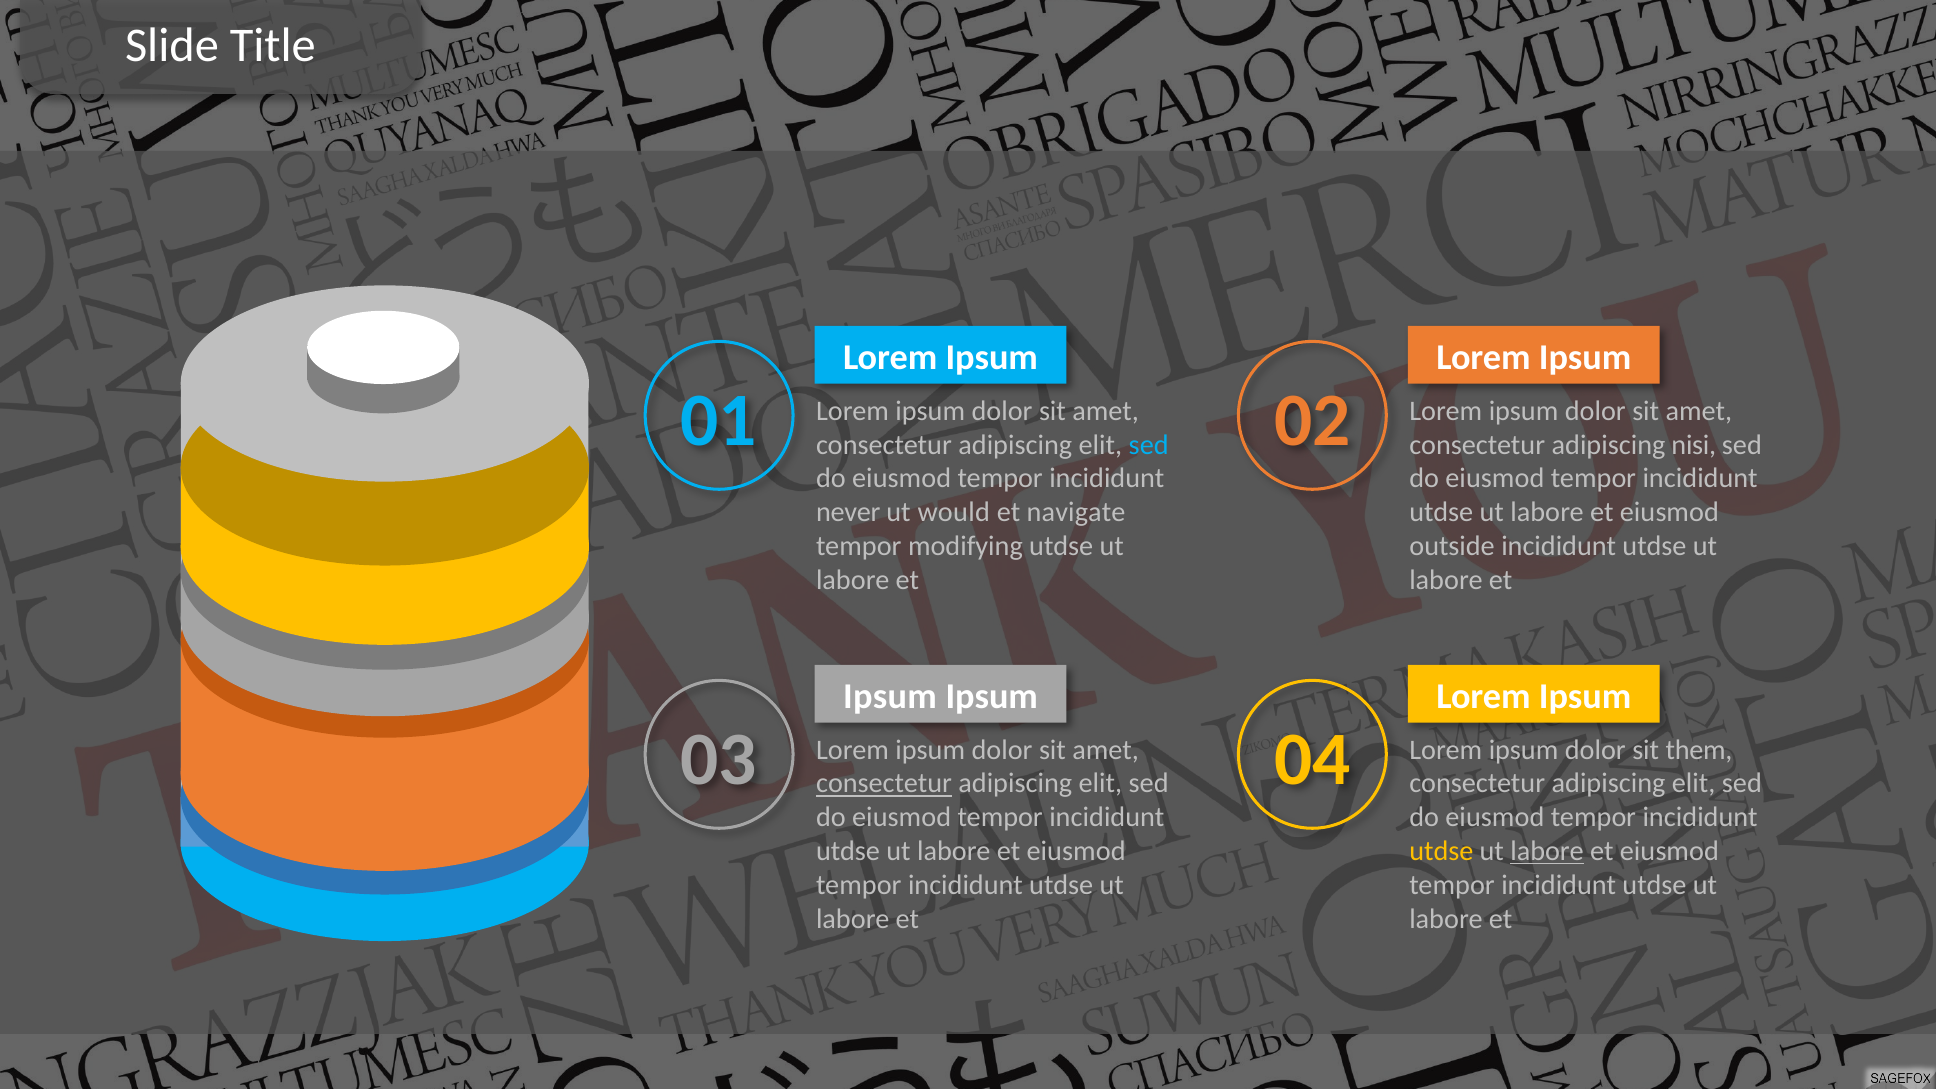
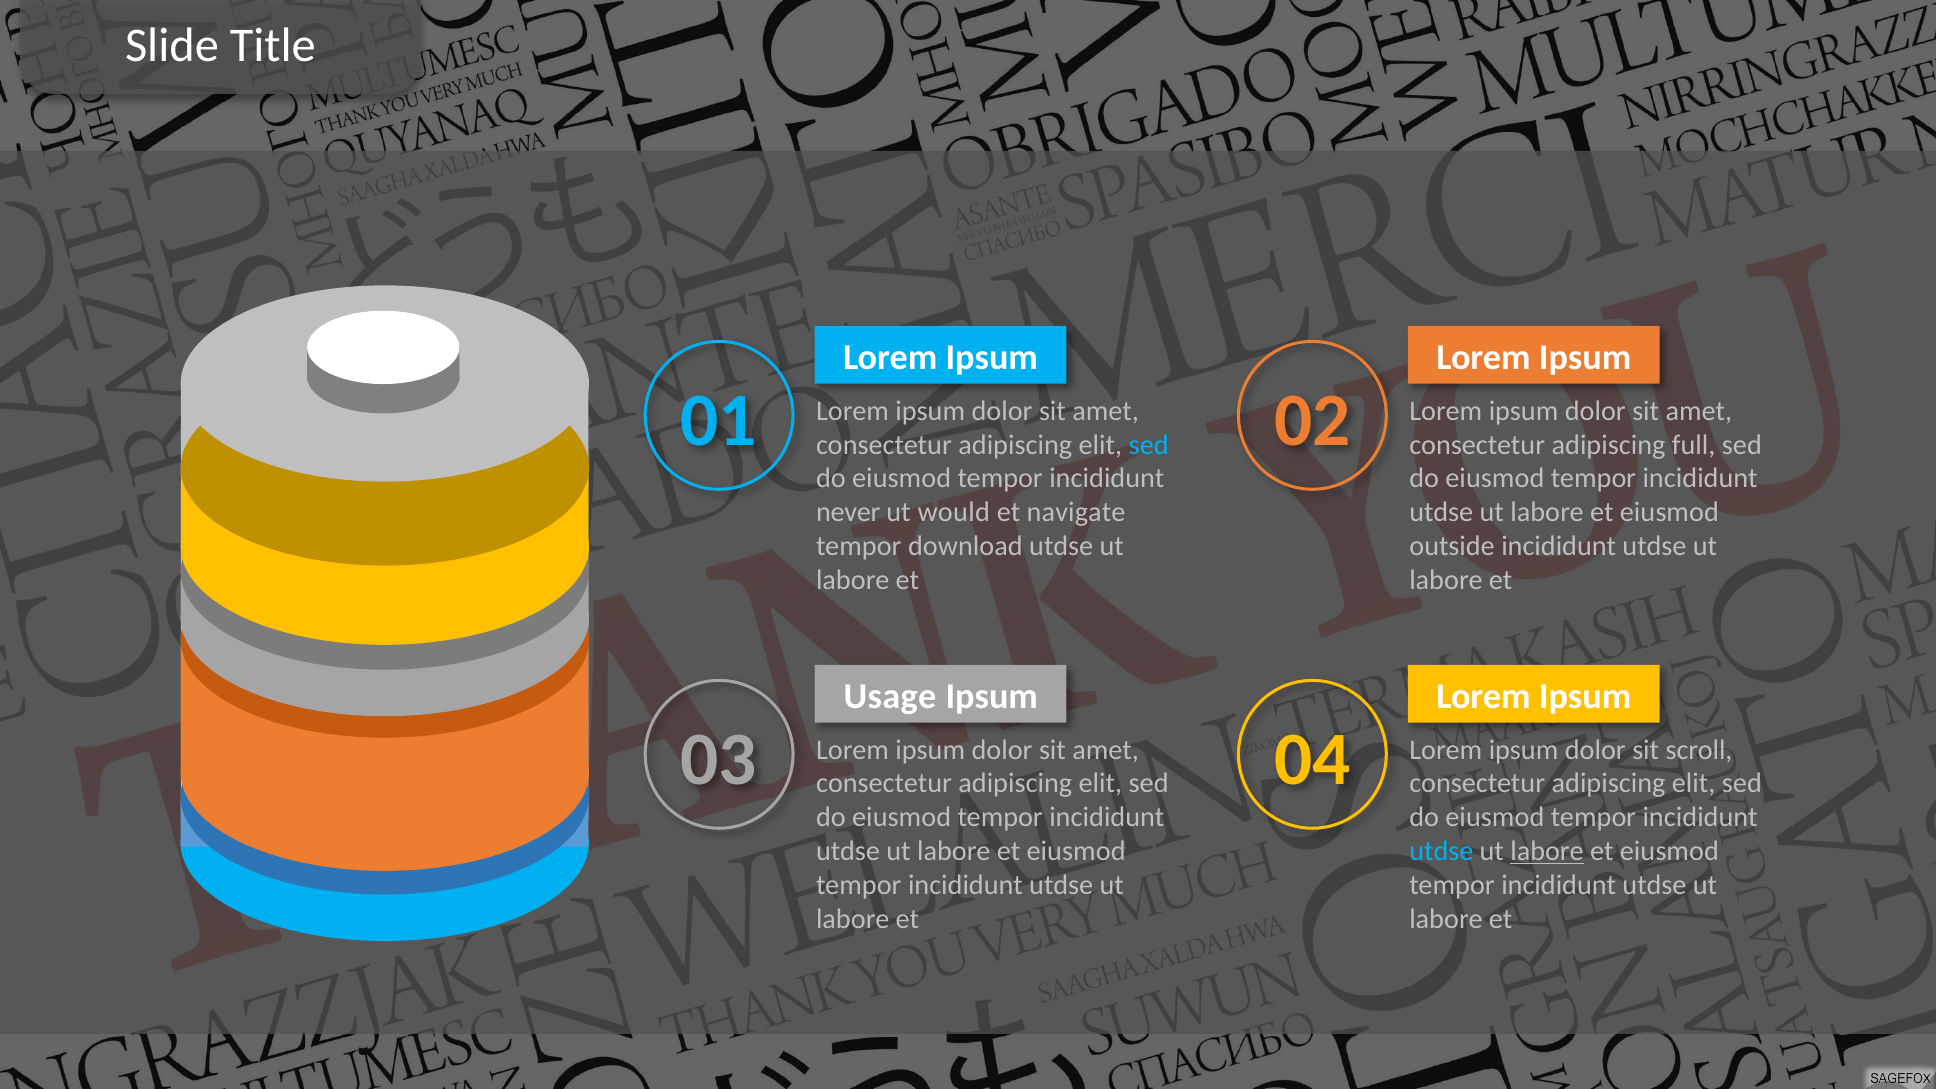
nisi: nisi -> full
modifying: modifying -> download
Ipsum at (890, 696): Ipsum -> Usage
them: them -> scroll
consectetur at (884, 784) underline: present -> none
utdse at (1441, 851) colour: yellow -> light blue
